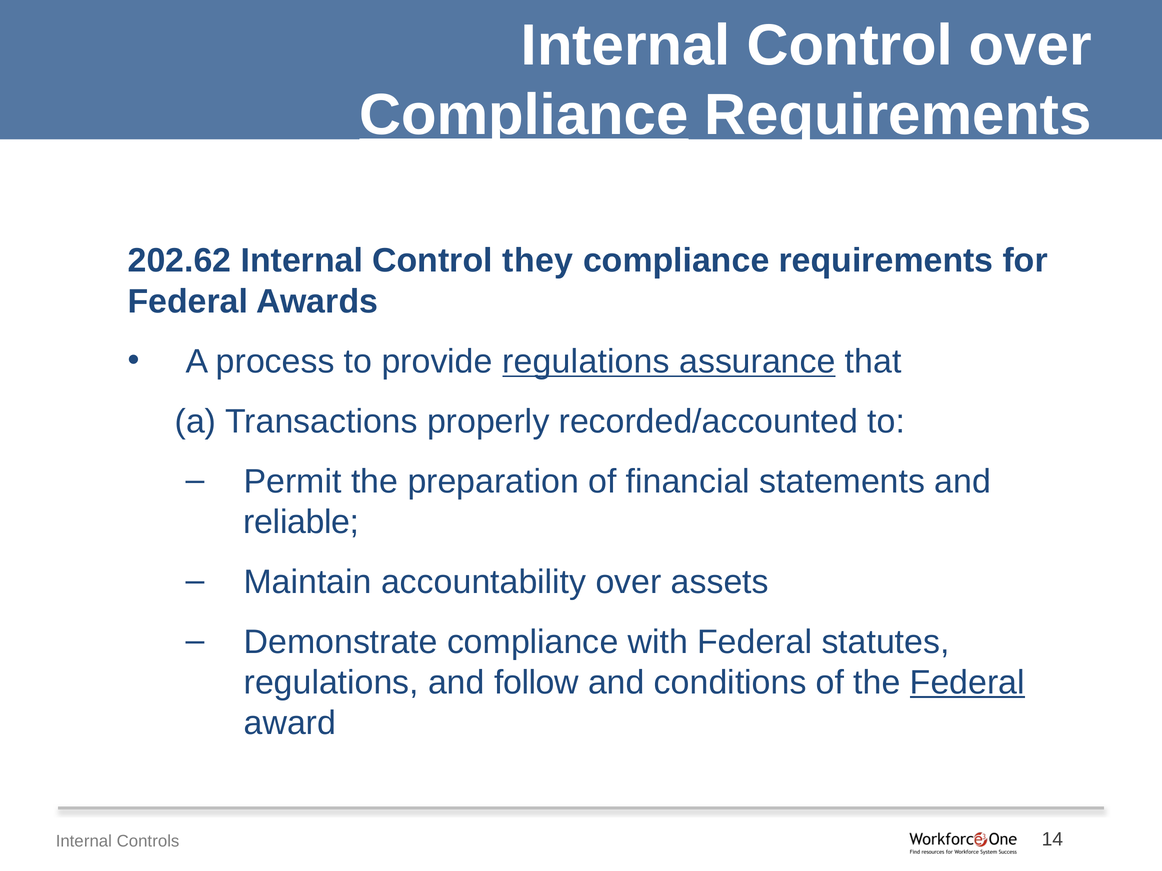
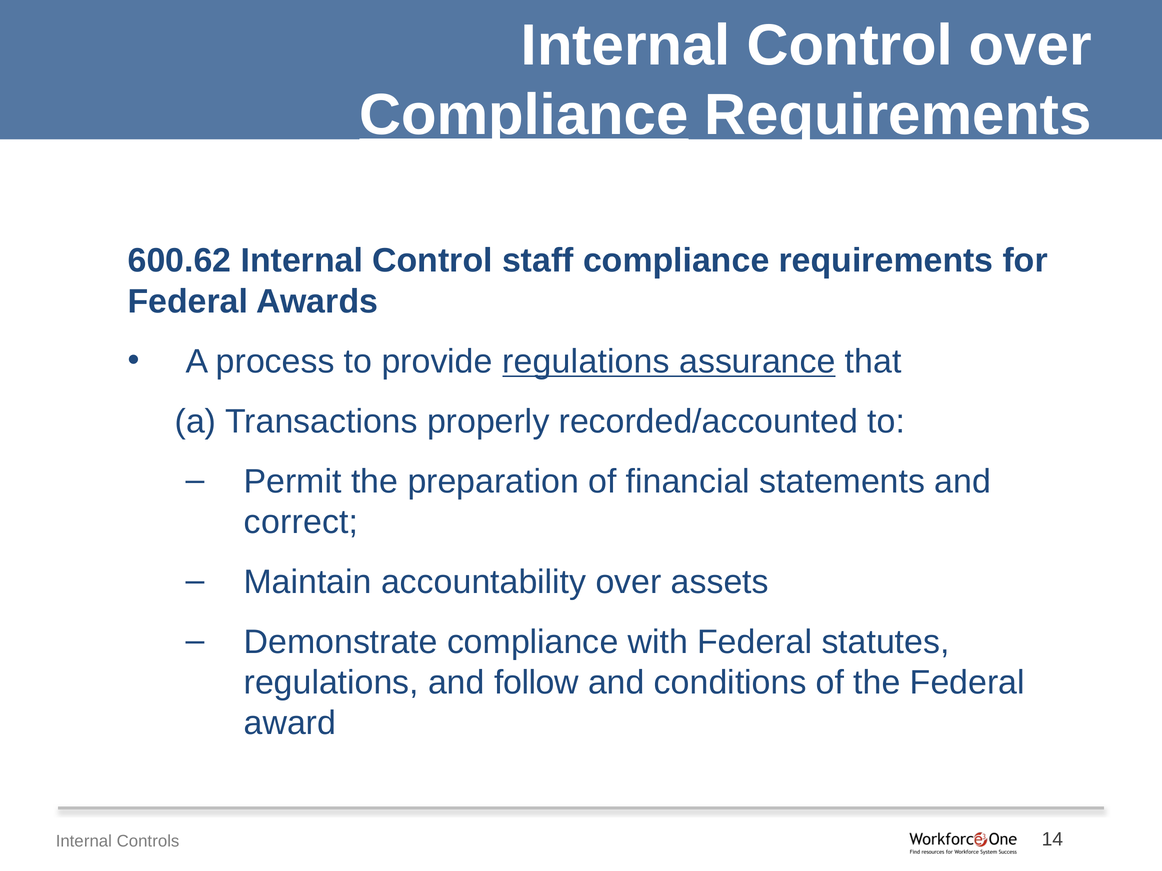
202.62: 202.62 -> 600.62
they: they -> staff
reliable: reliable -> correct
Federal at (967, 683) underline: present -> none
